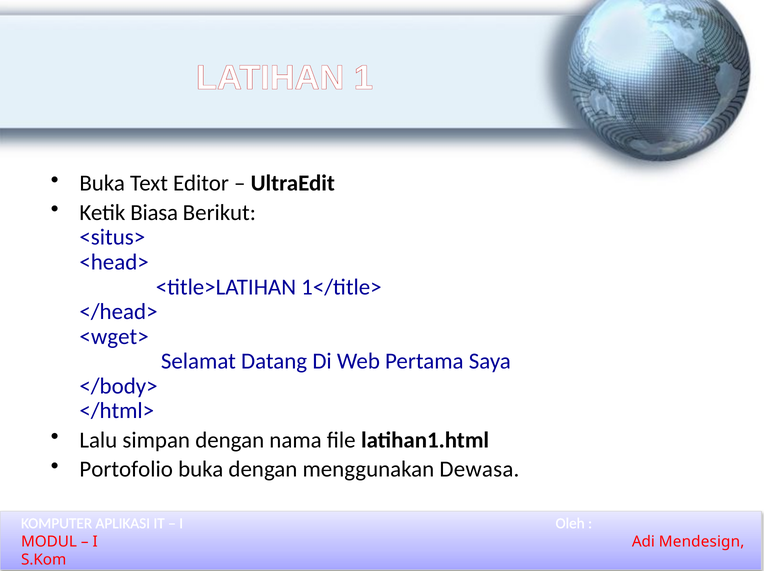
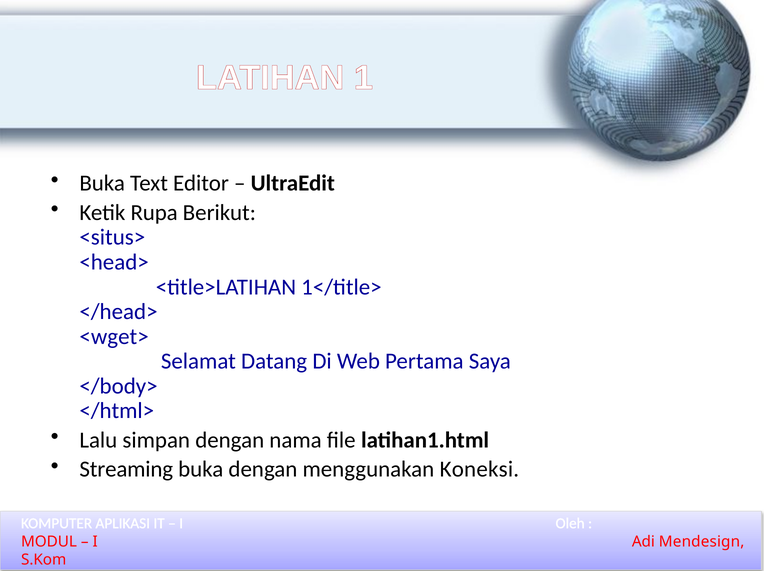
Biasa: Biasa -> Rupa
Portofolio: Portofolio -> Streaming
Dewasa: Dewasa -> Koneksi
